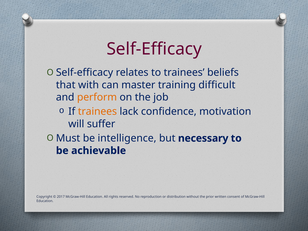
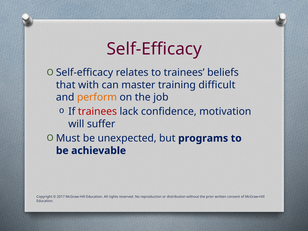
trainees at (97, 112) colour: orange -> red
intelligence: intelligence -> unexpected
necessary: necessary -> programs
